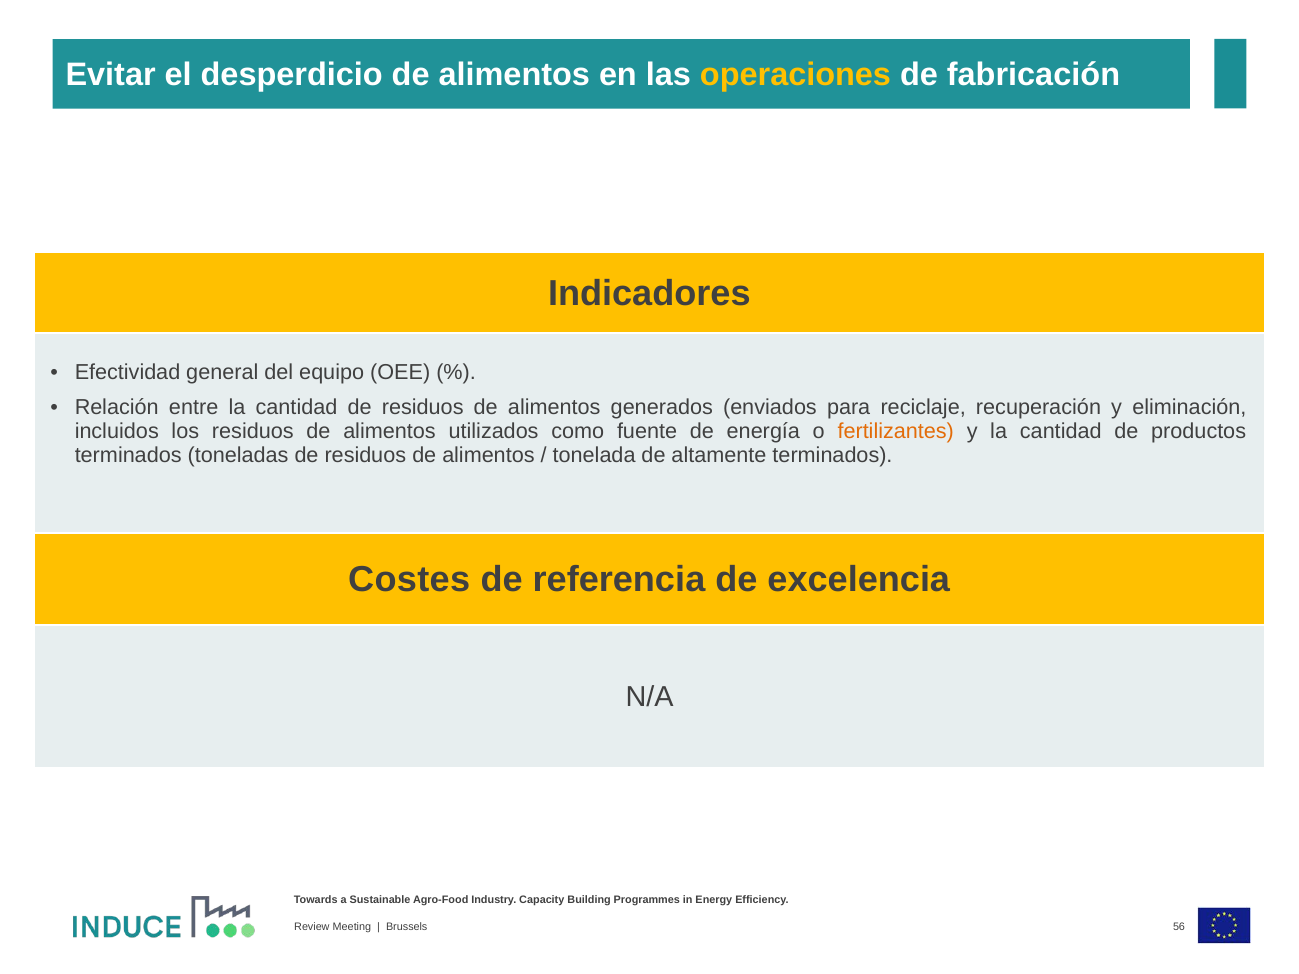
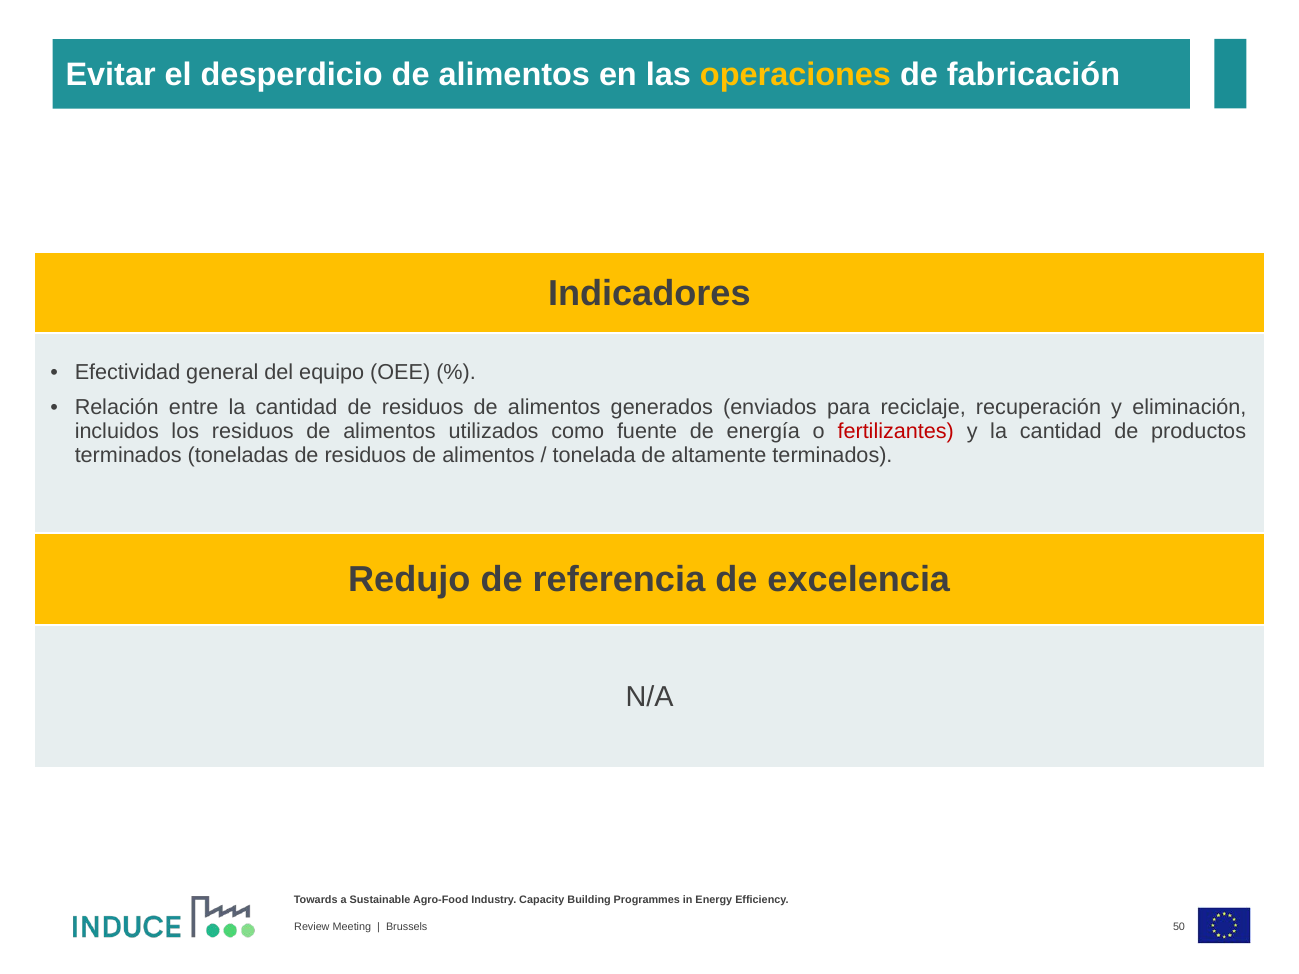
fertilizantes colour: orange -> red
Costes: Costes -> Redujo
56: 56 -> 50
